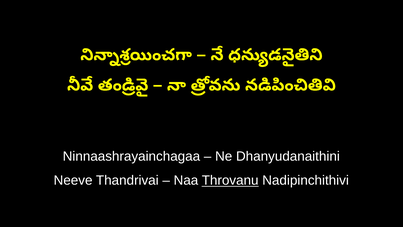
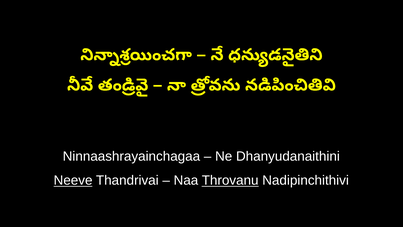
Neeve underline: none -> present
